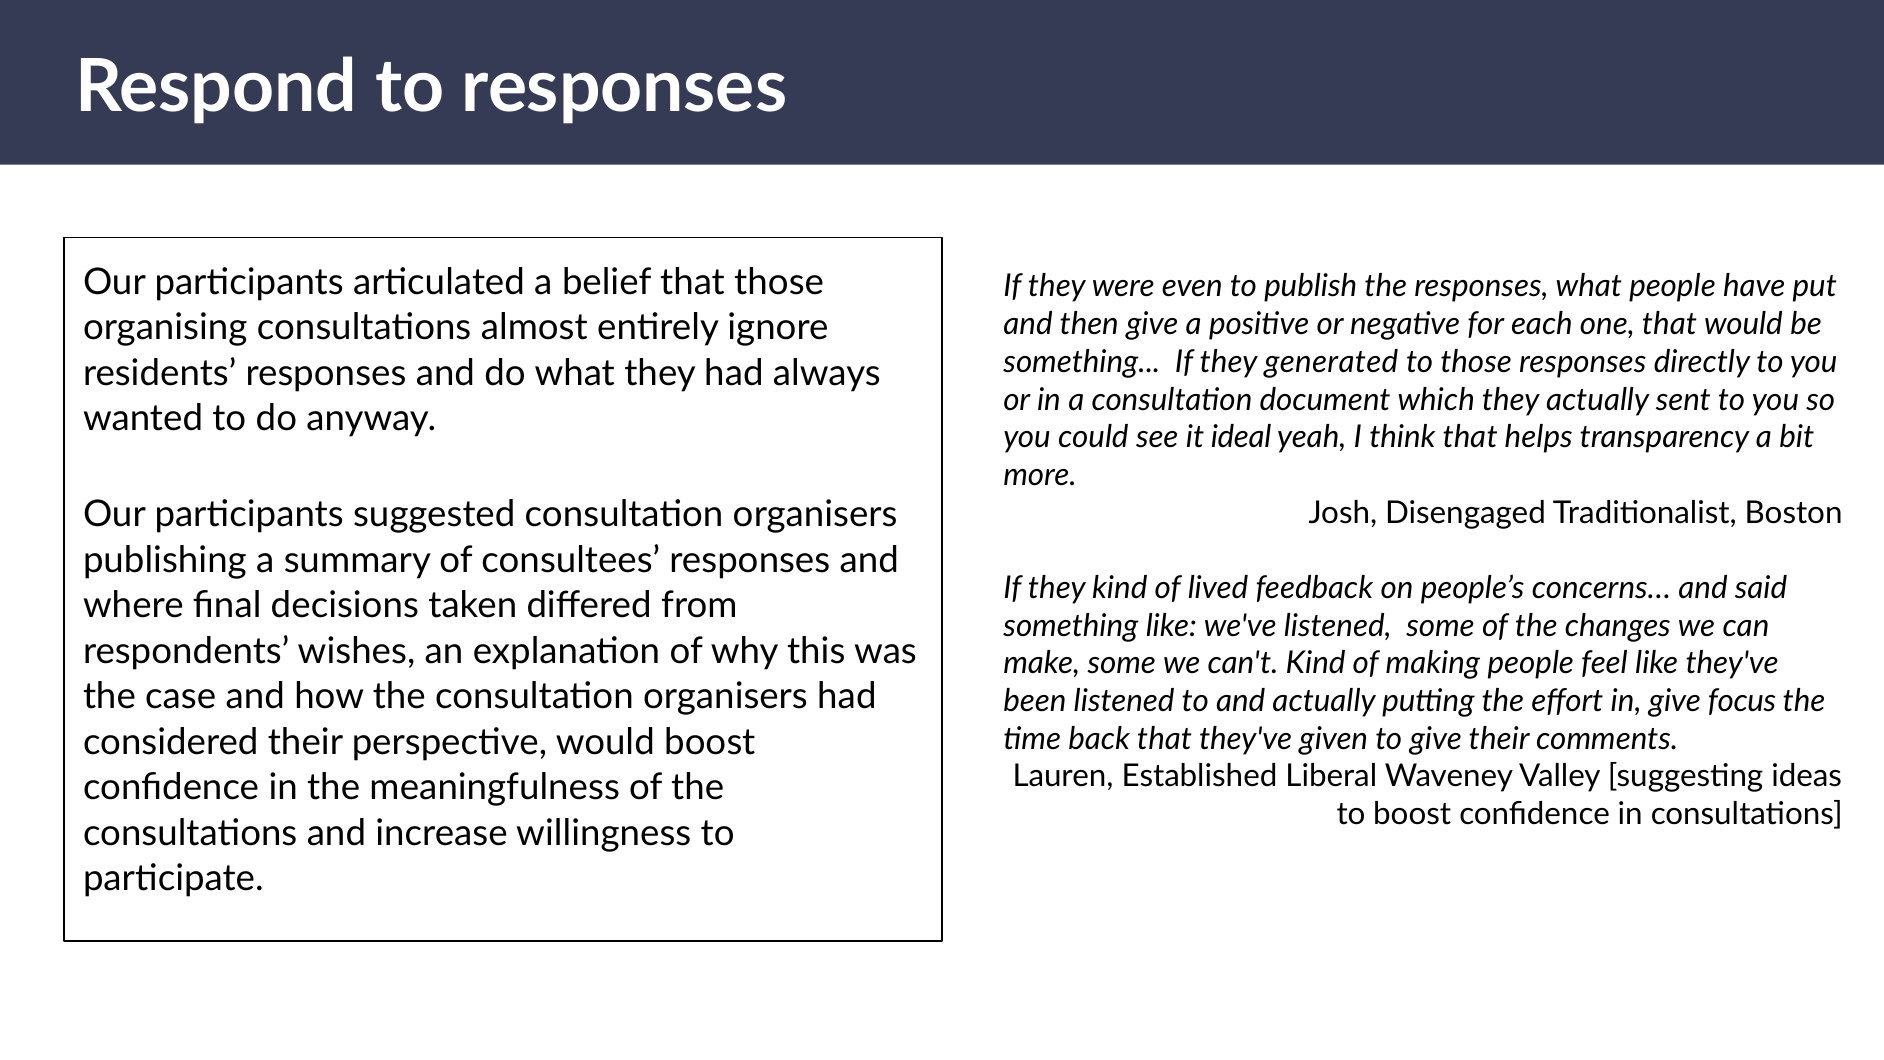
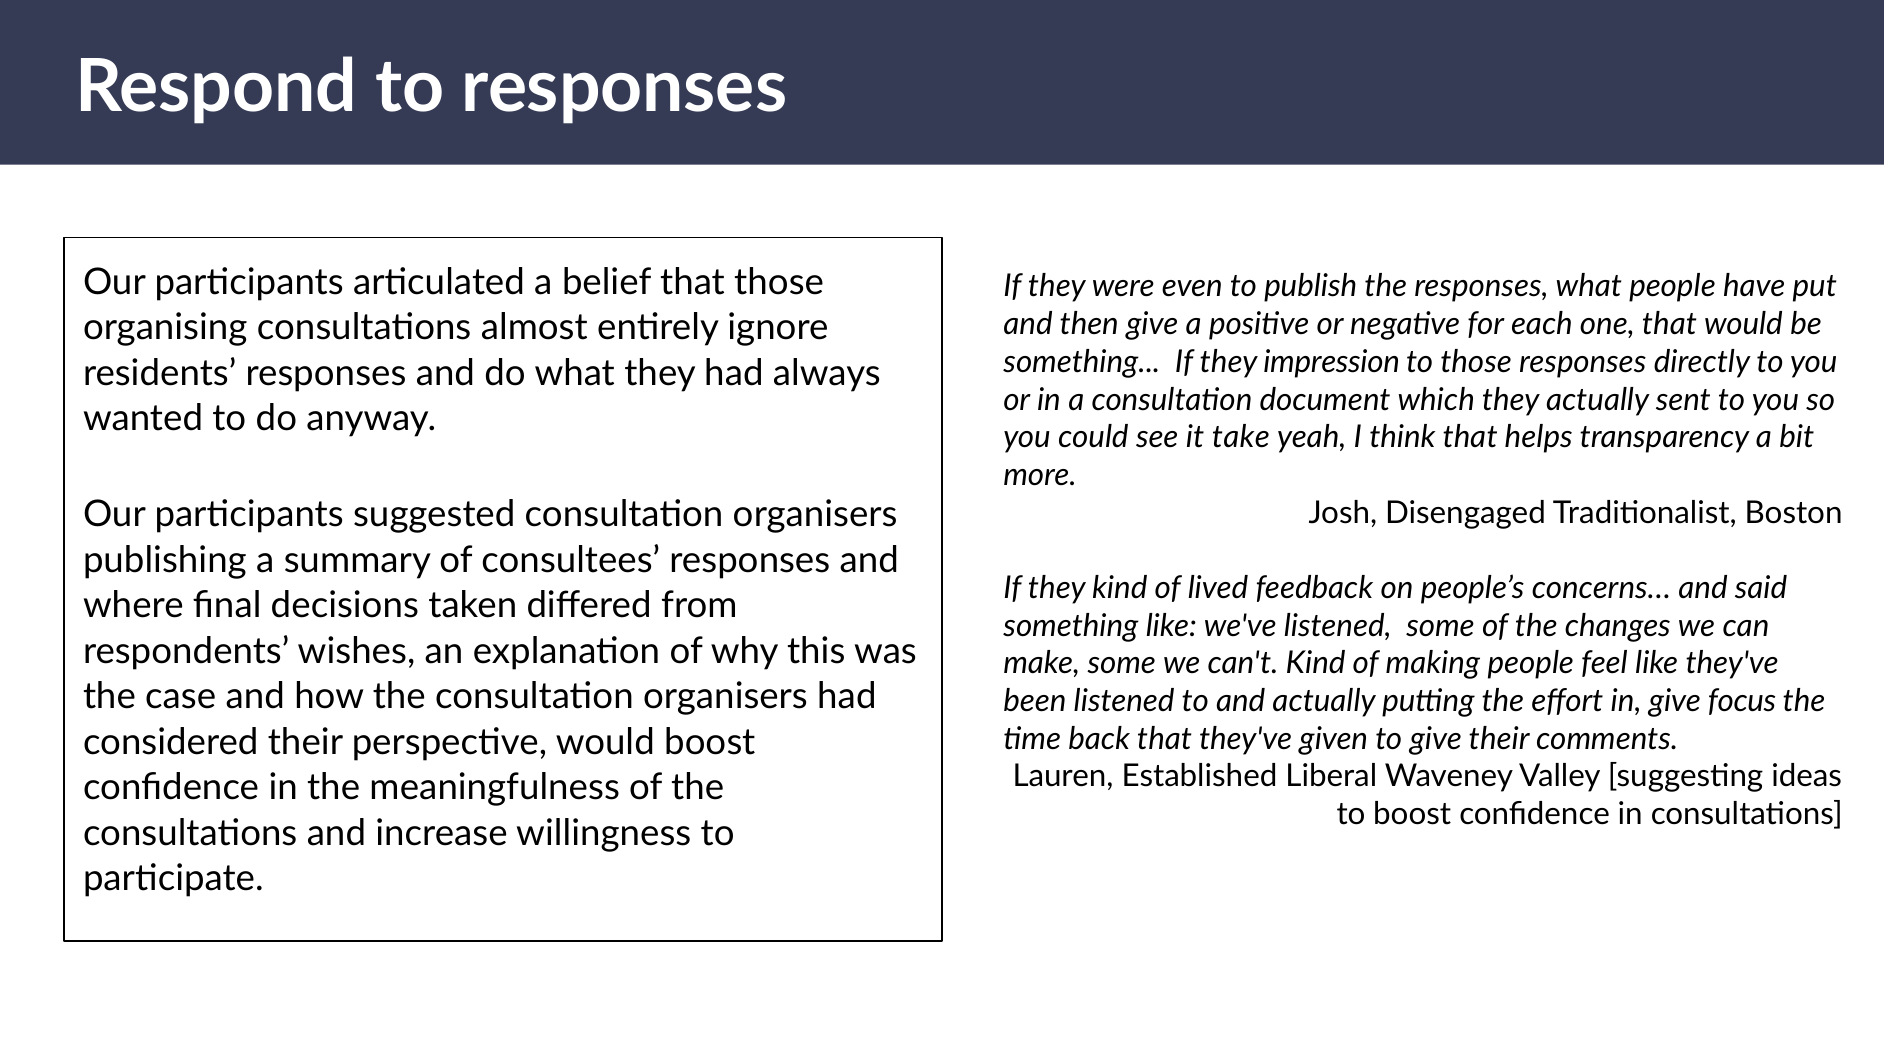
generated: generated -> impression
ideal: ideal -> take
